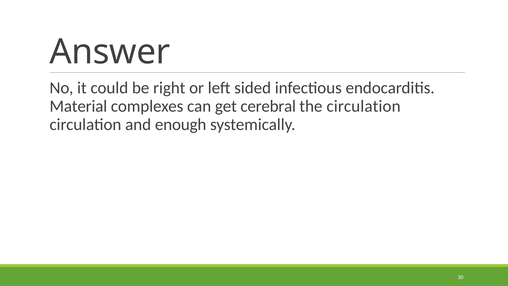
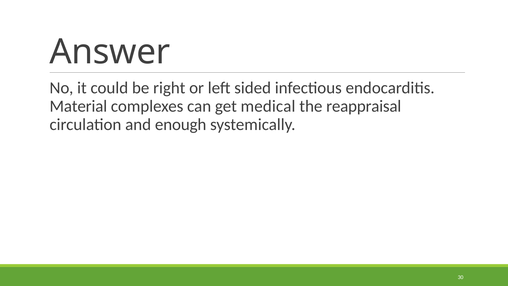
cerebral: cerebral -> medical
the circulation: circulation -> reappraisal
